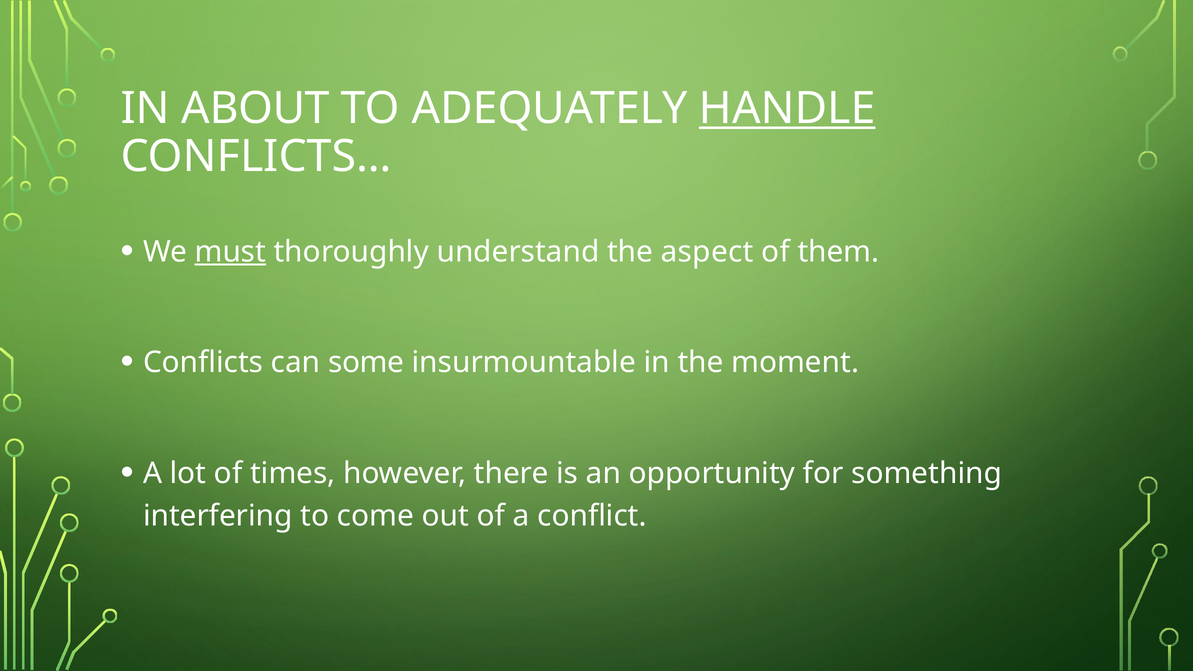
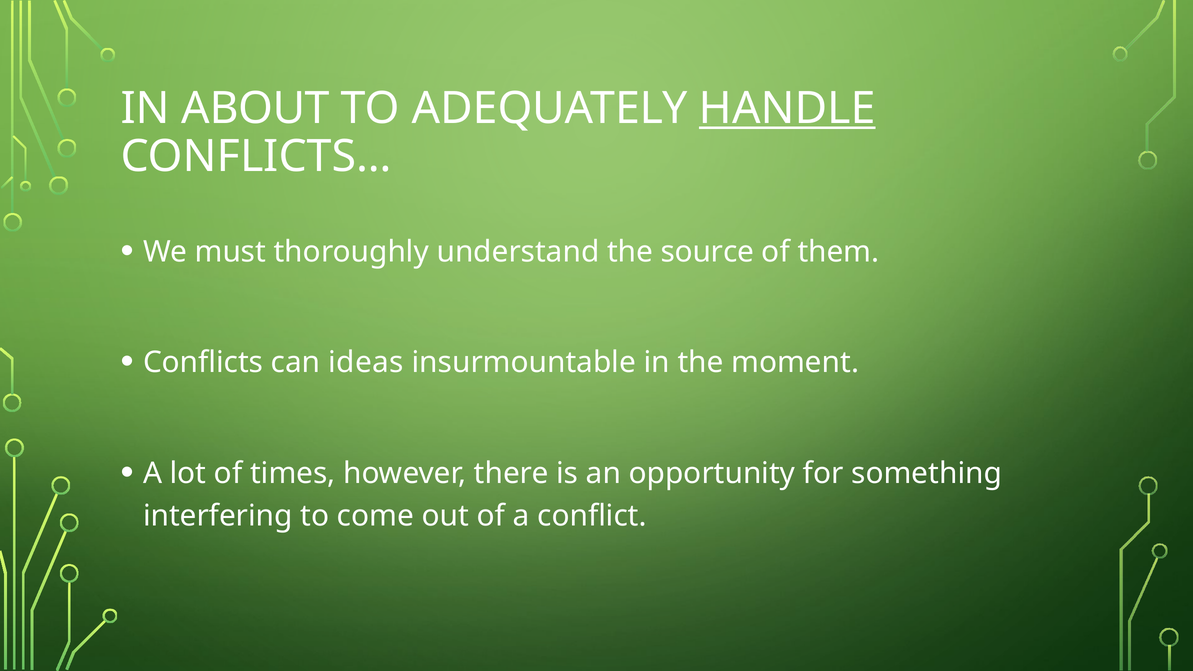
must underline: present -> none
aspect: aspect -> source
some: some -> ideas
